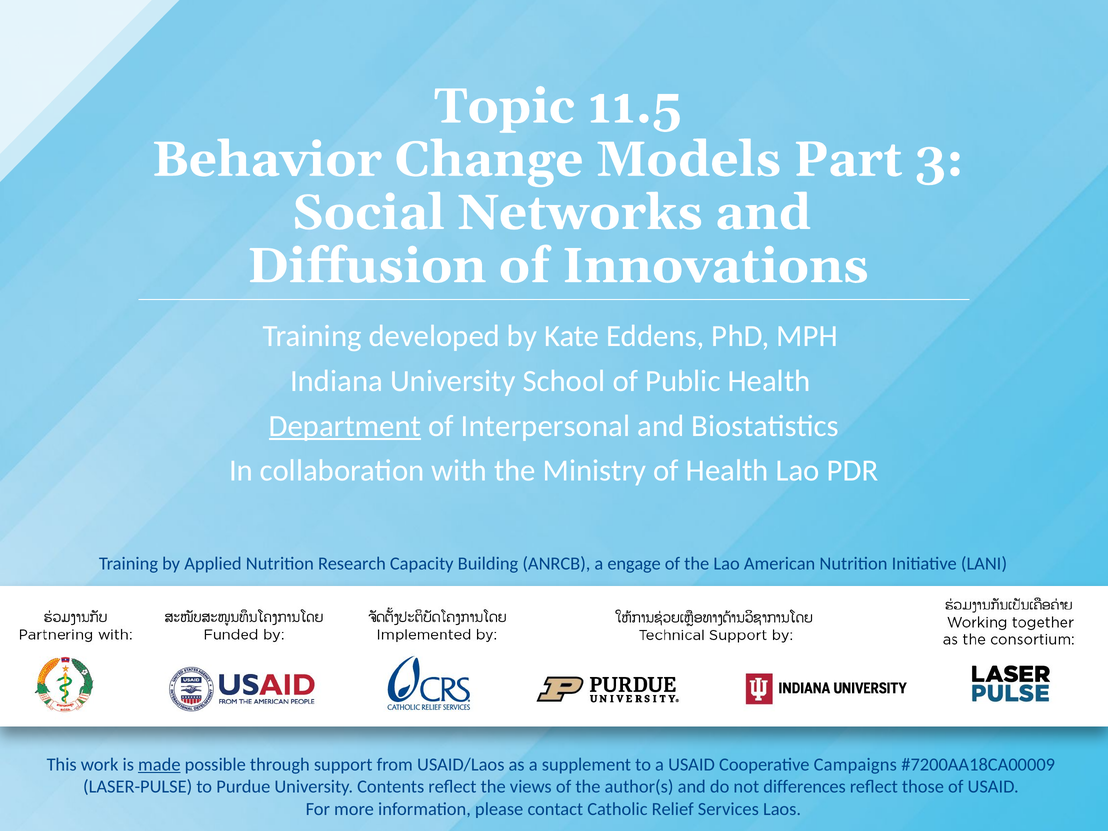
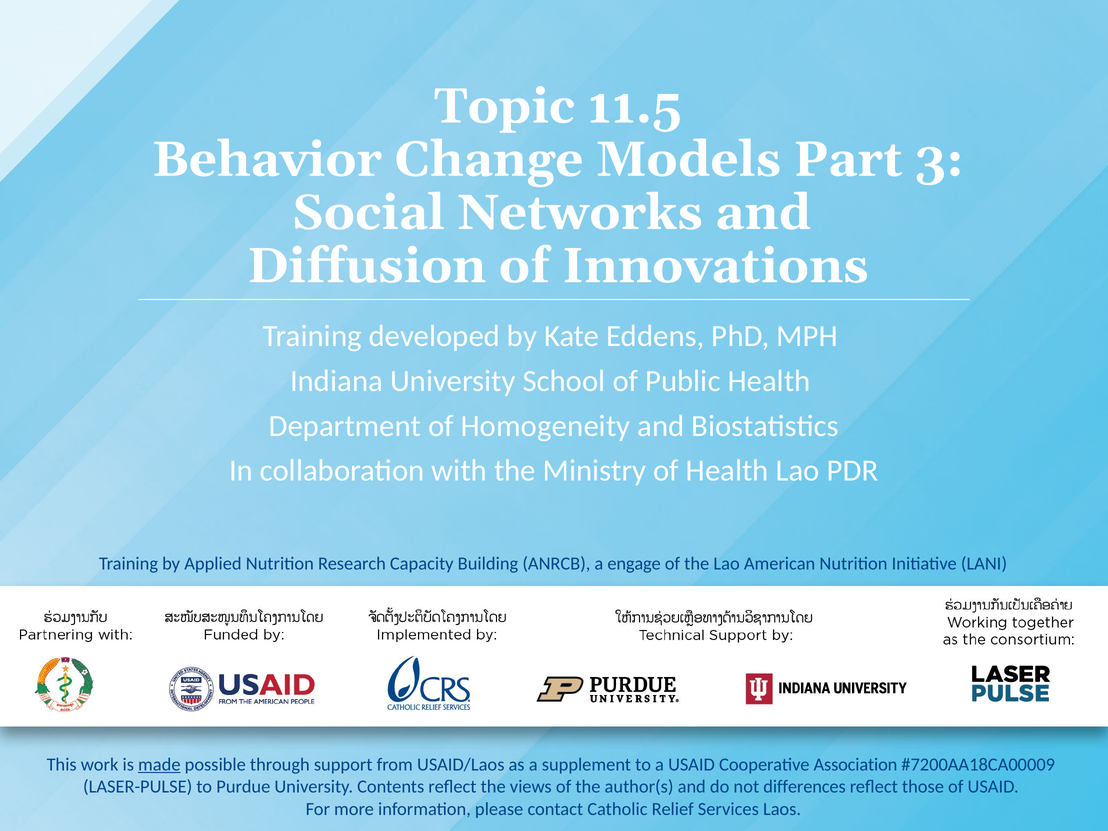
Department underline: present -> none
Interpersonal: Interpersonal -> Homogeneity
Campaigns: Campaigns -> Association
